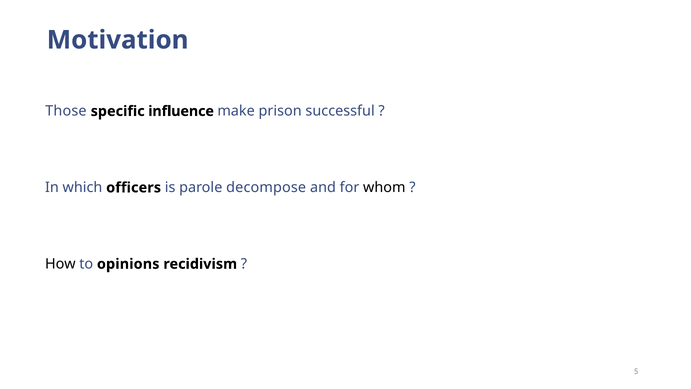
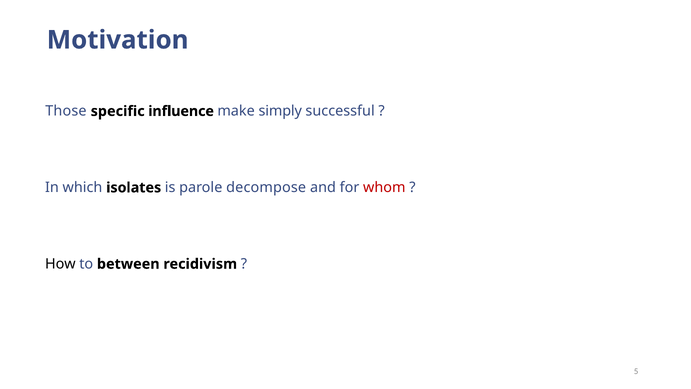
prison: prison -> simply
officers: officers -> isolates
whom colour: black -> red
opinions: opinions -> between
